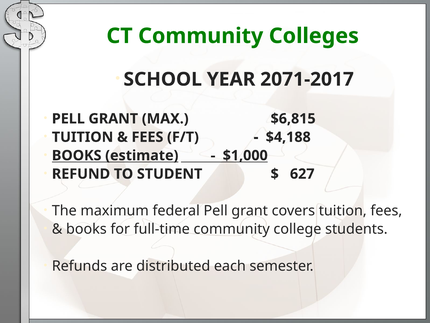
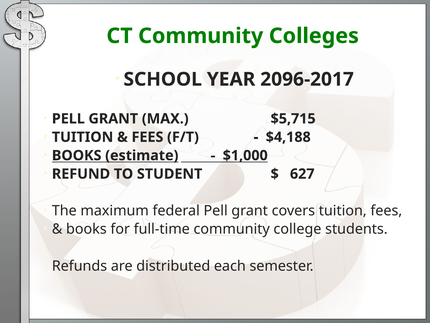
2071-2017: 2071-2017 -> 2096-2017
$6,815: $6,815 -> $5,715
